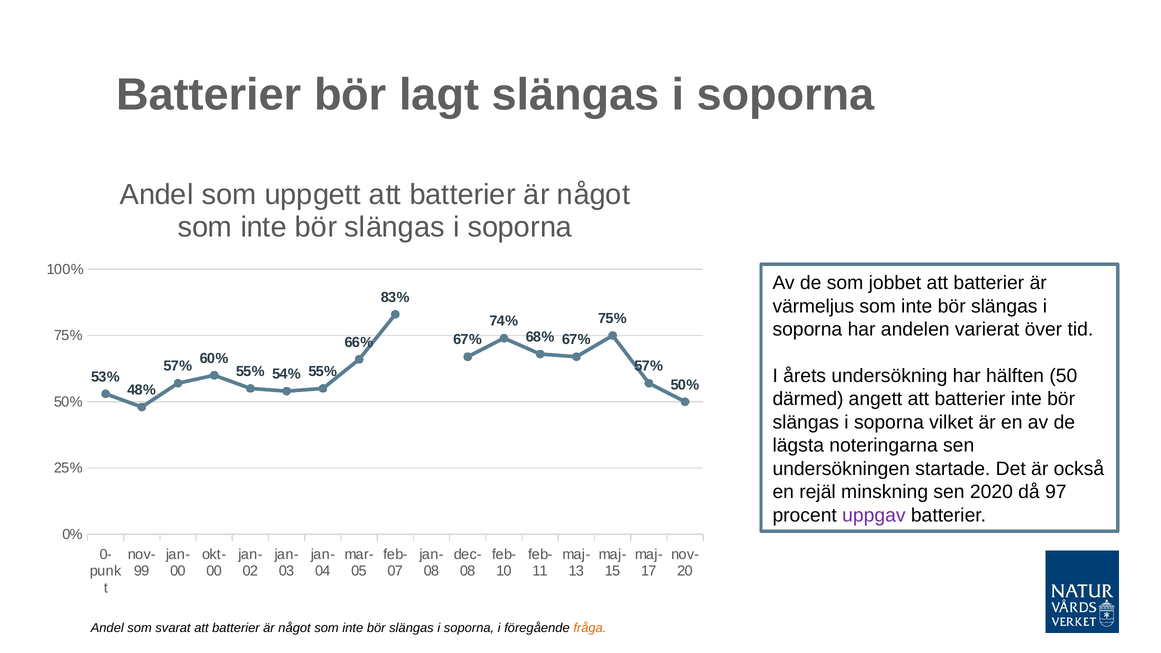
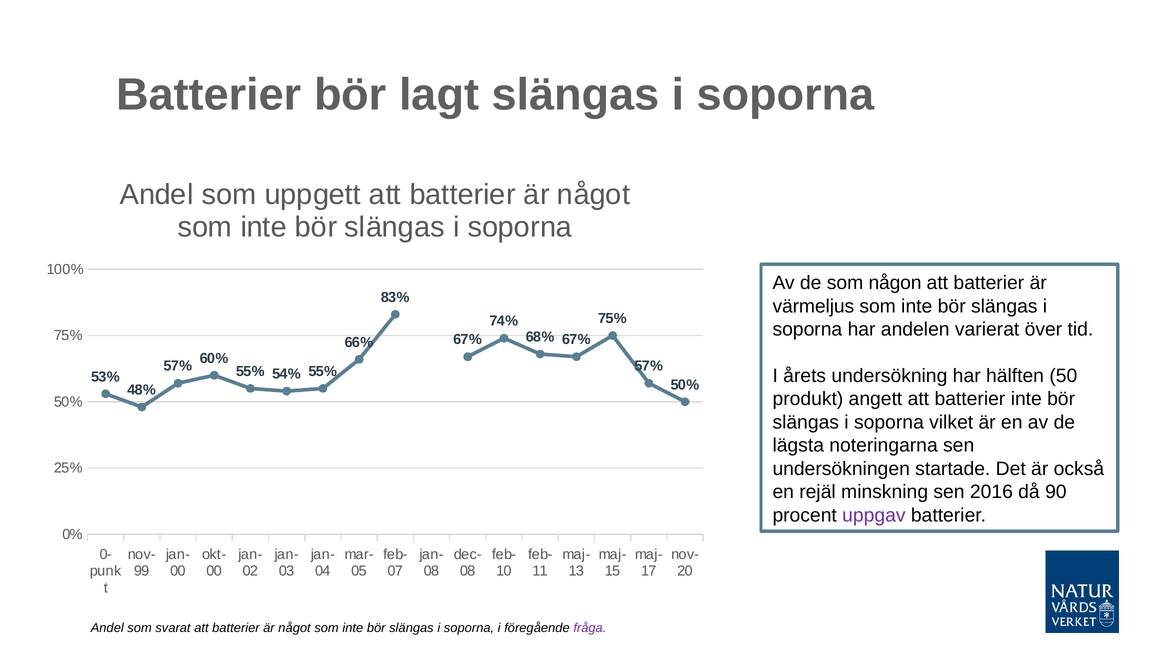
jobbet: jobbet -> någon
därmed: därmed -> produkt
2020: 2020 -> 2016
97: 97 -> 90
fråga colour: orange -> purple
